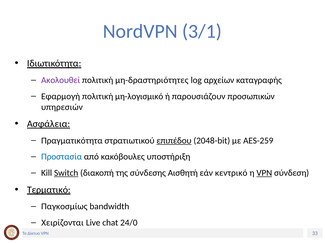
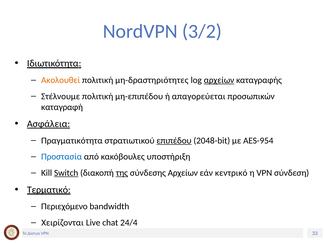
3/1: 3/1 -> 3/2
Ακολουθεί colour: purple -> orange
αρχείων at (219, 80) underline: none -> present
Εφαρμογή: Εφαρμογή -> Στέλνουμε
μη-λογισμικό: μη-λογισμικό -> μη-επιπέδου
παρουσιάζουν: παρουσιάζουν -> απαγορεύεται
υπηρεσιών: υπηρεσιών -> καταγραφή
AES-259: AES-259 -> AES-954
της underline: none -> present
σύνδεσης Αισθητή: Αισθητή -> Αρχείων
VPN at (264, 173) underline: present -> none
Παγκοσμίως: Παγκοσμίως -> Περιεχόμενο
24/0: 24/0 -> 24/4
